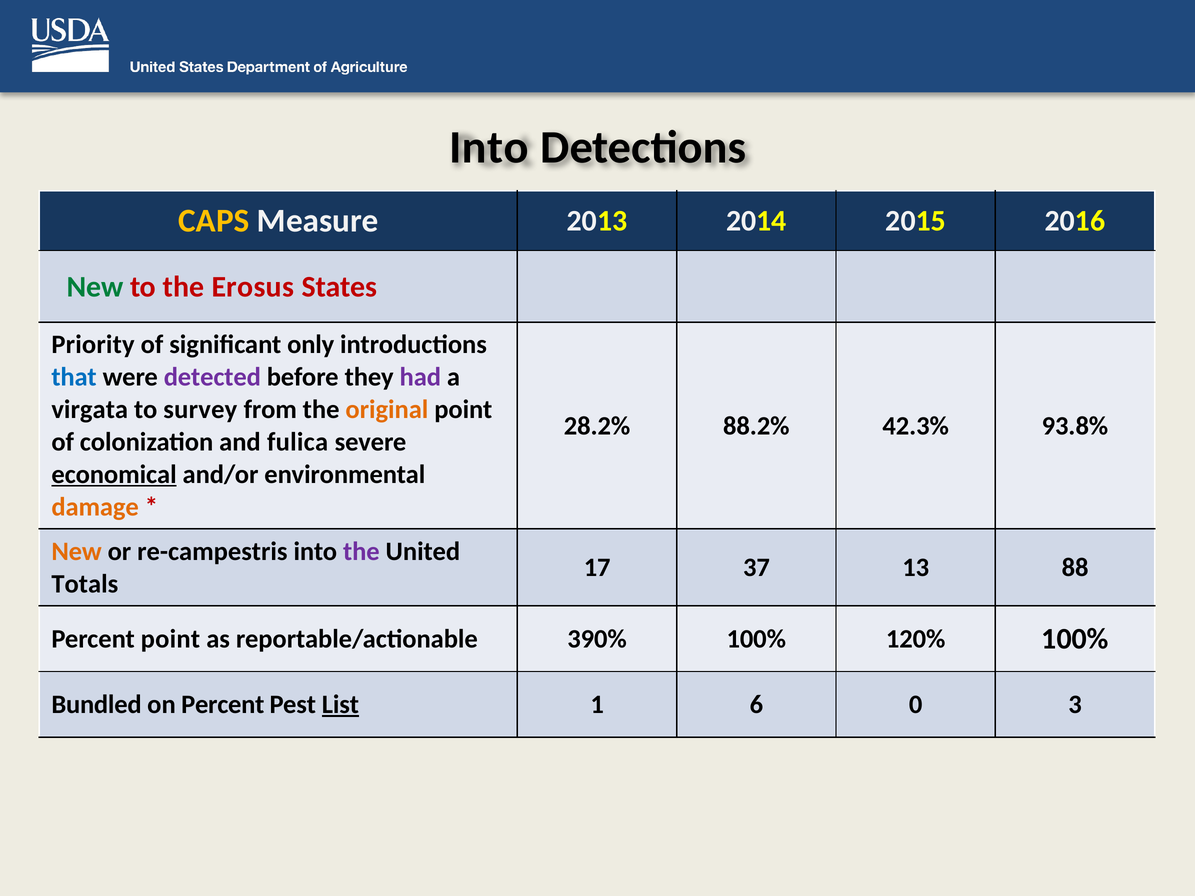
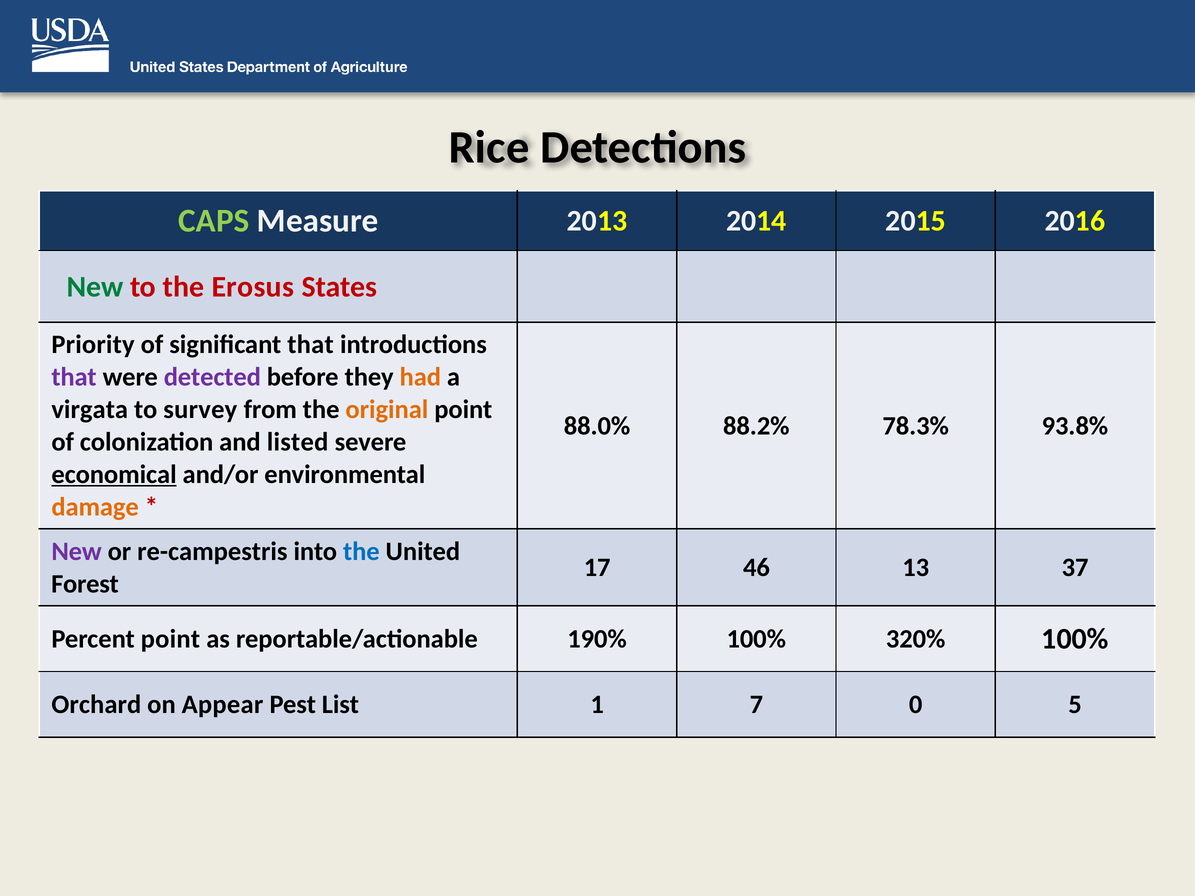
Into at (489, 147): Into -> Rice
CAPS colour: yellow -> light green
significant only: only -> that
that at (74, 377) colour: blue -> purple
had colour: purple -> orange
28.2%: 28.2% -> 88.0%
42.3%: 42.3% -> 78.3%
fulica: fulica -> listed
New at (77, 552) colour: orange -> purple
the at (361, 552) colour: purple -> blue
37: 37 -> 46
88: 88 -> 37
Totals: Totals -> Forest
390%: 390% -> 190%
120%: 120% -> 320%
Bundled: Bundled -> Orchard
on Percent: Percent -> Appear
List underline: present -> none
6: 6 -> 7
3: 3 -> 5
